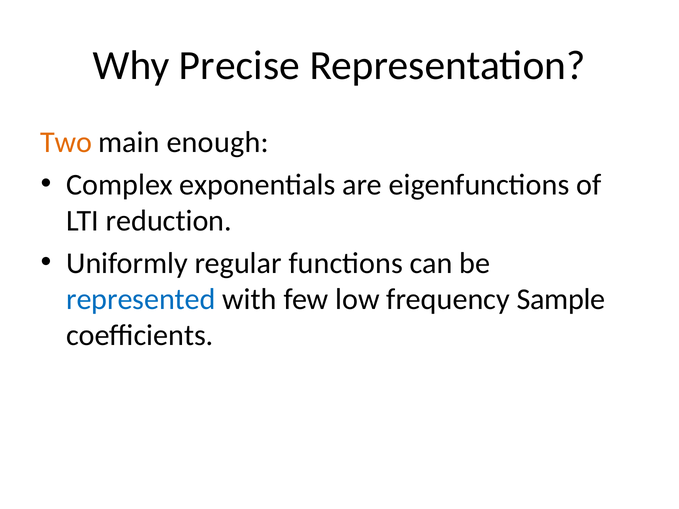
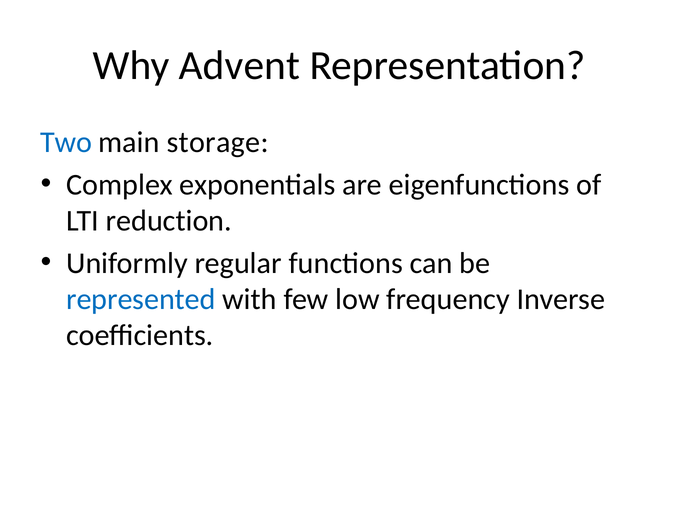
Precise: Precise -> Advent
Two colour: orange -> blue
enough: enough -> storage
Sample: Sample -> Inverse
